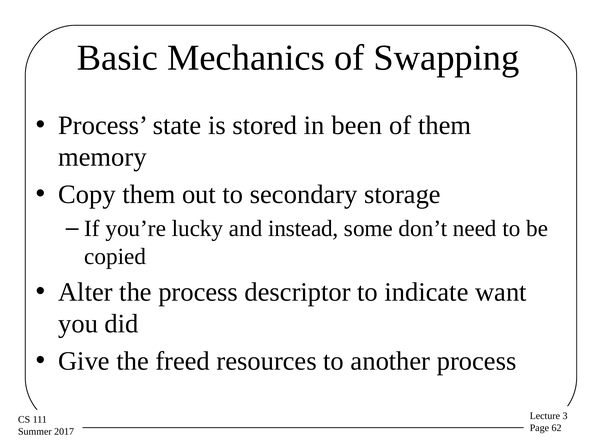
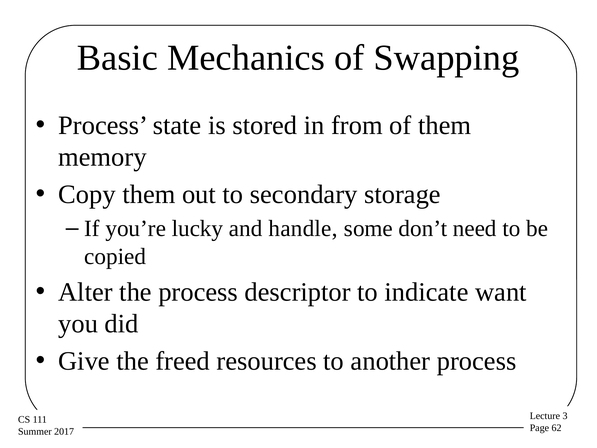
been: been -> from
instead: instead -> handle
